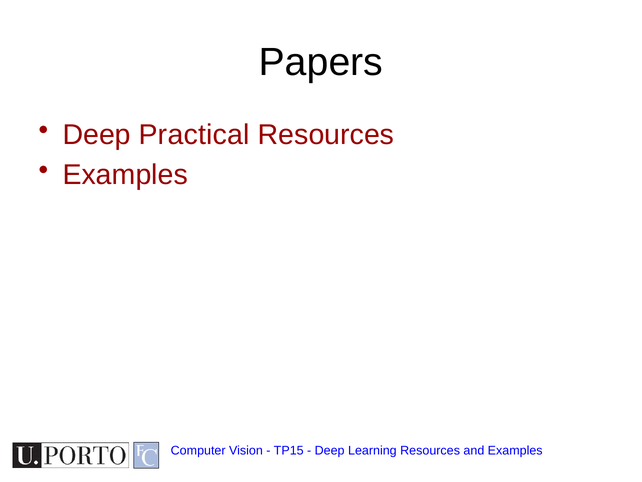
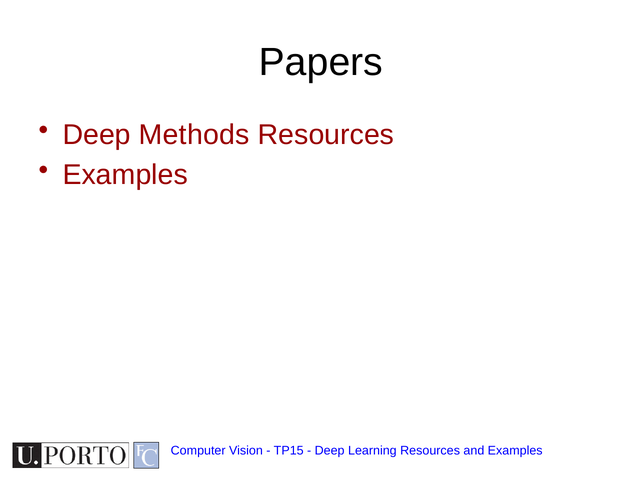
Practical: Practical -> Methods
